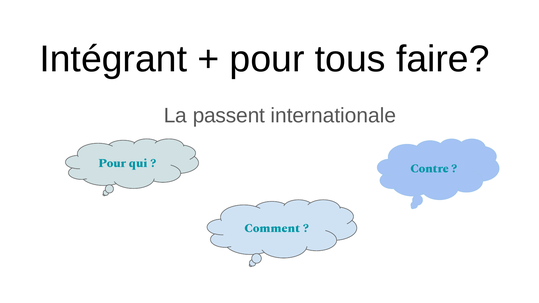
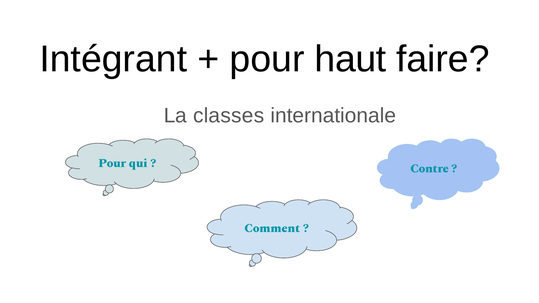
tous: tous -> haut
passent: passent -> classes
